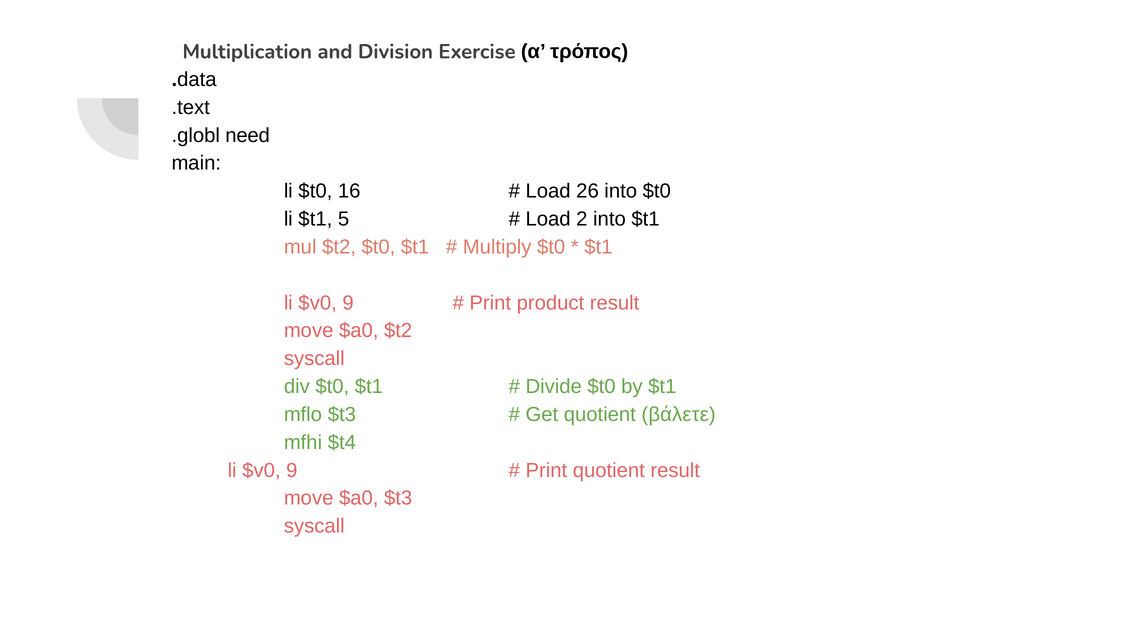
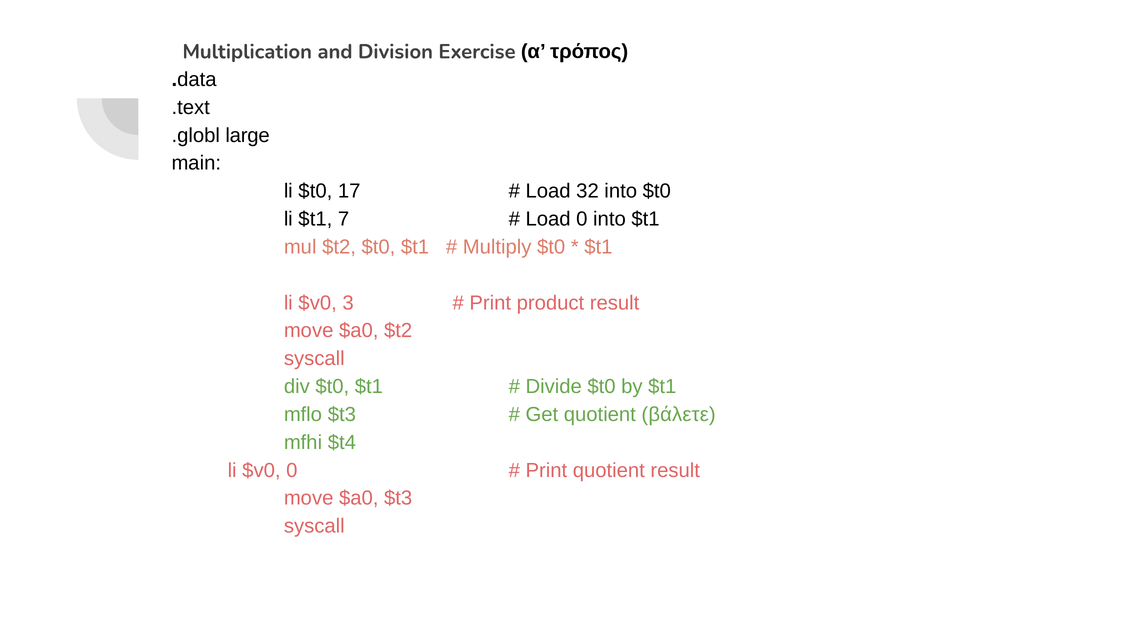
need: need -> large
16: 16 -> 17
26: 26 -> 32
5: 5 -> 7
Load 2: 2 -> 0
9 at (348, 302): 9 -> 3
9 at (292, 470): 9 -> 0
